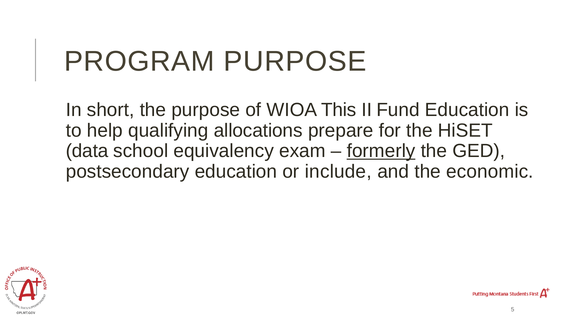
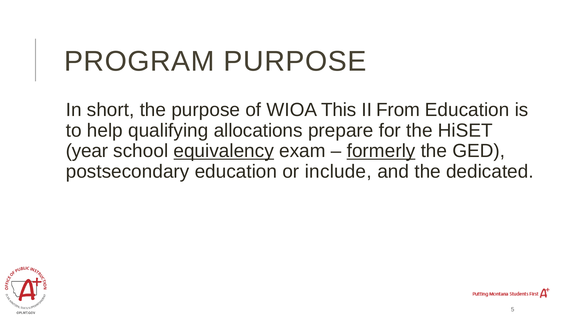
Fund: Fund -> From
data: data -> year
equivalency underline: none -> present
economic: economic -> dedicated
